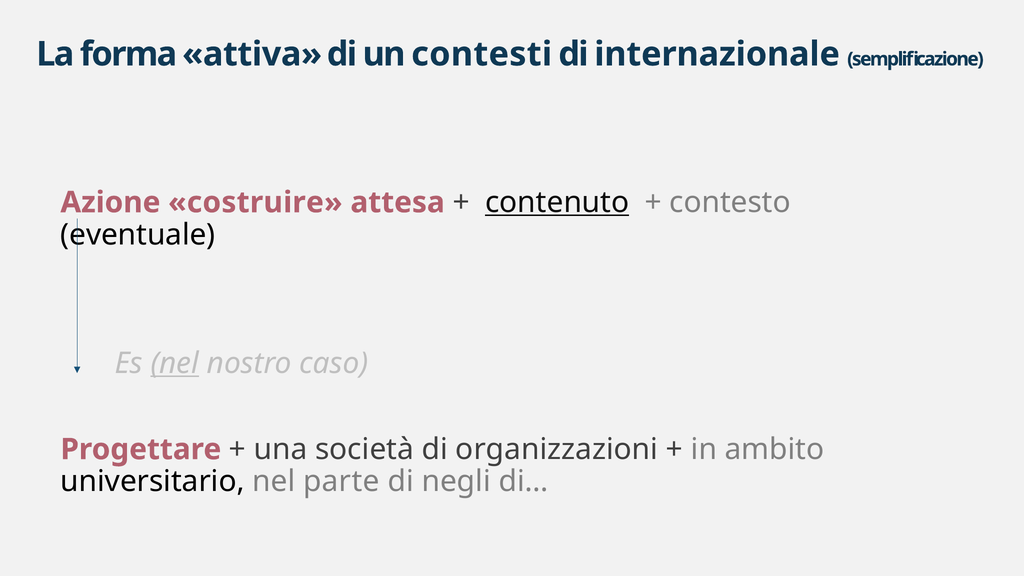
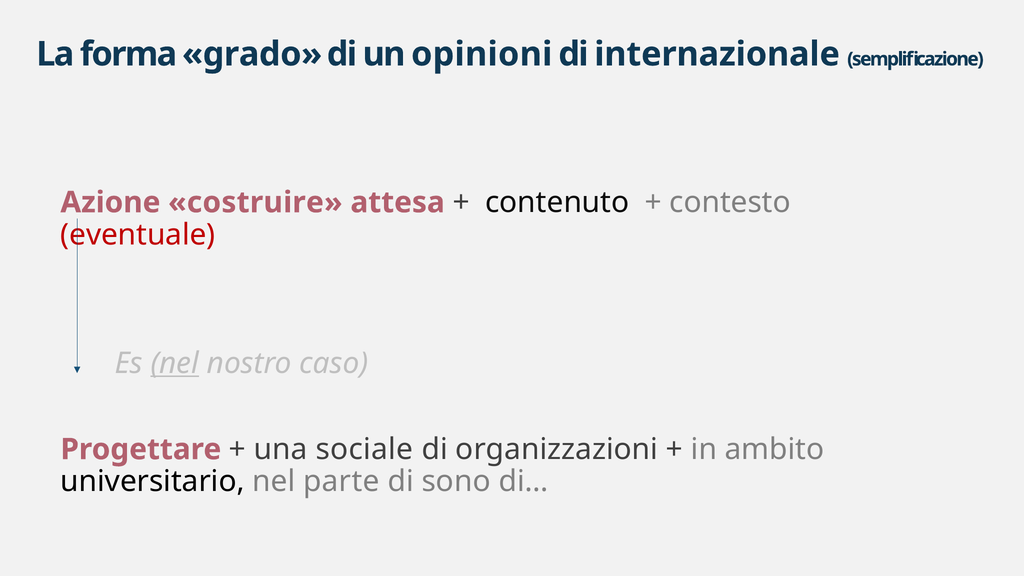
attiva: attiva -> grado
contesti: contesti -> opinioni
contenuto underline: present -> none
eventuale colour: black -> red
società: società -> sociale
negli: negli -> sono
